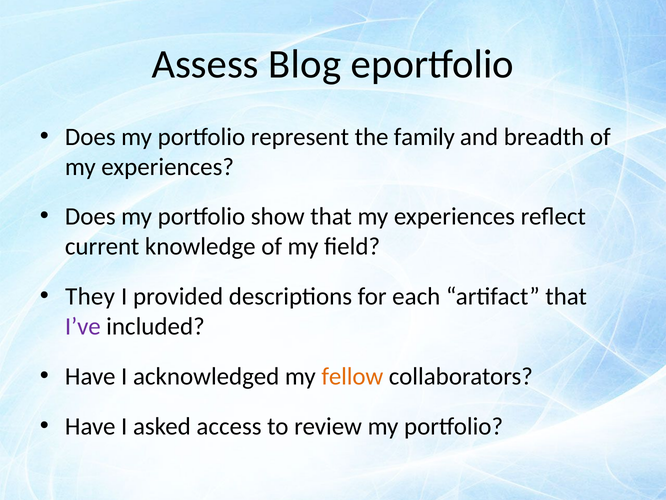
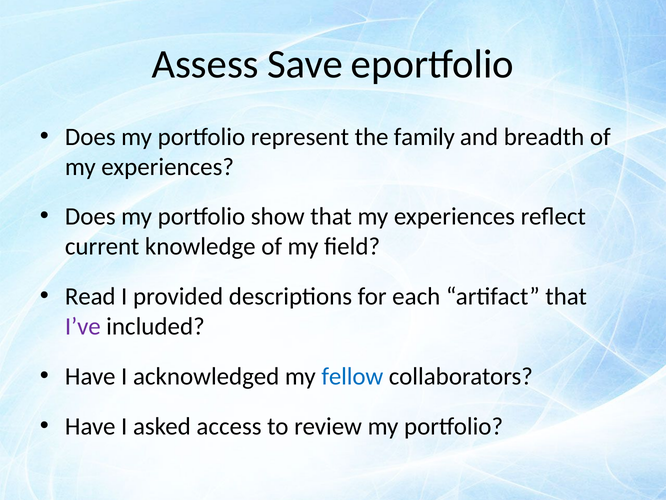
Blog: Blog -> Save
They: They -> Read
fellow colour: orange -> blue
